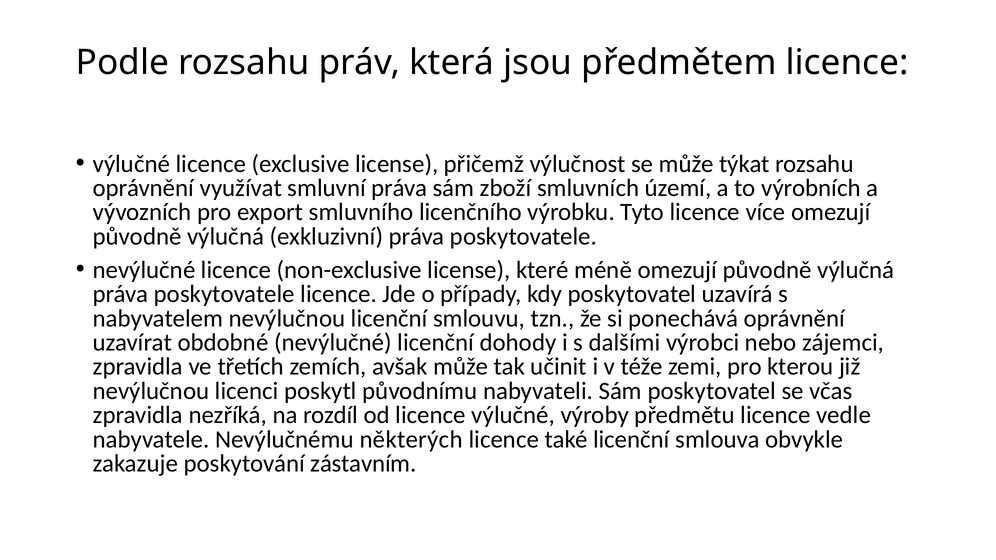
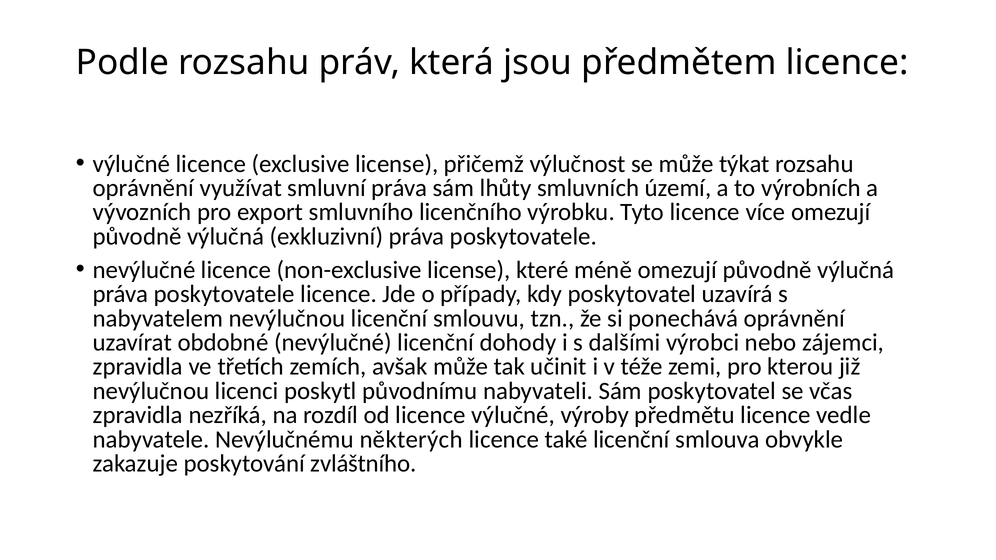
zboží: zboží -> lhůty
zástavním: zástavním -> zvláštního
